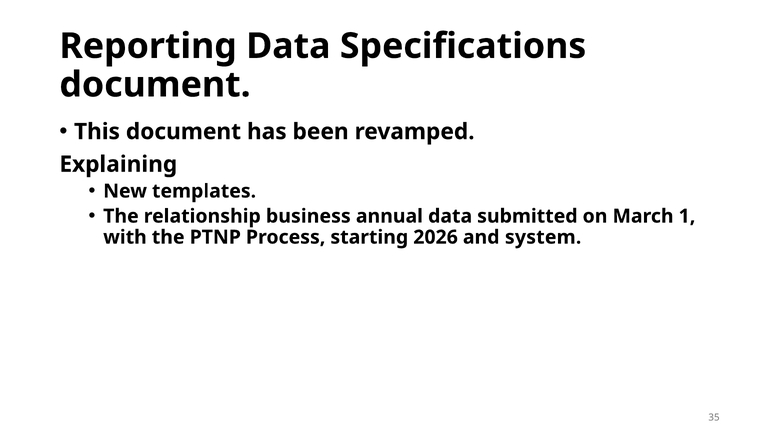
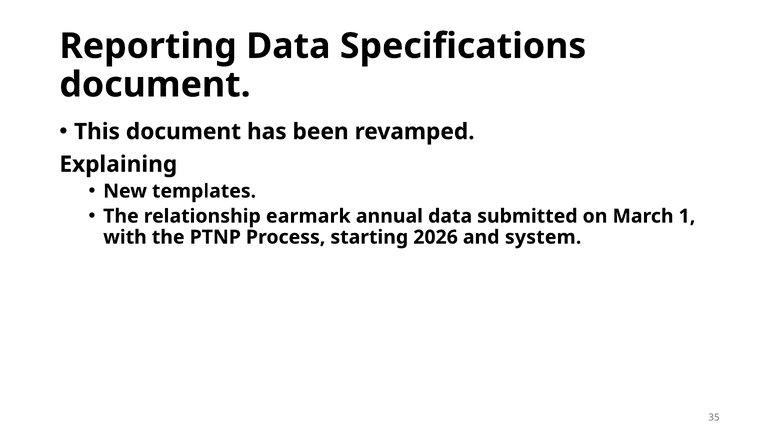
business: business -> earmark
